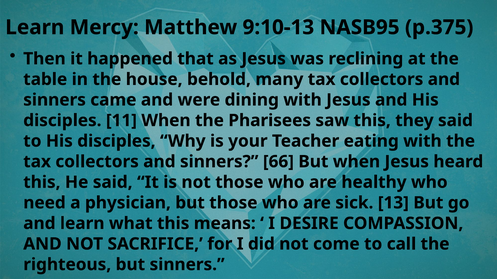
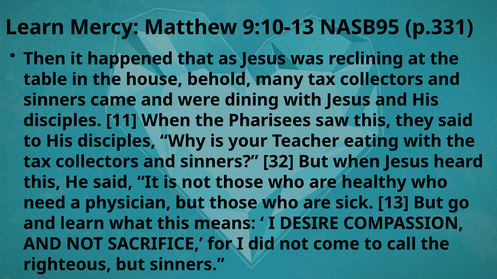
p.375: p.375 -> p.331
66: 66 -> 32
